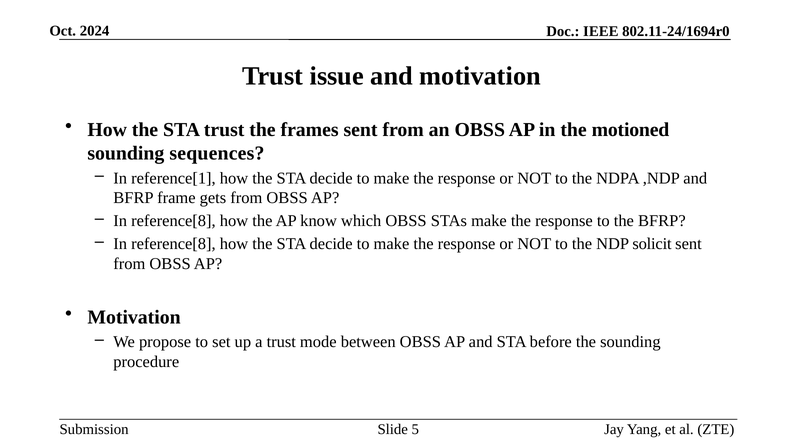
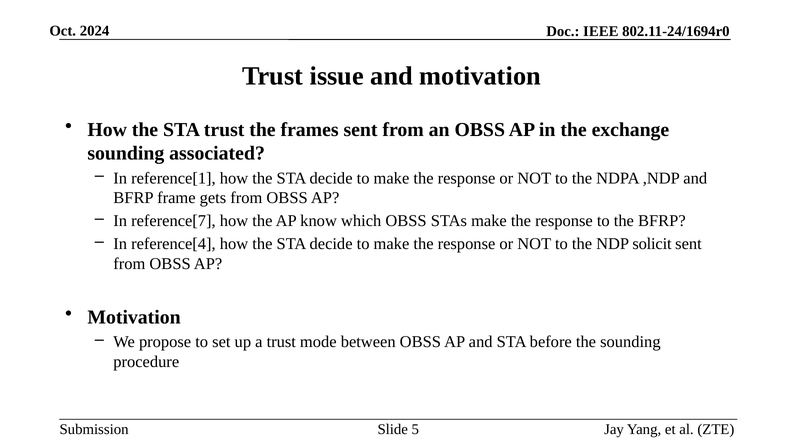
motioned: motioned -> exchange
sequences: sequences -> associated
reference[8 at (173, 221): reference[8 -> reference[7
reference[8 at (173, 244): reference[8 -> reference[4
